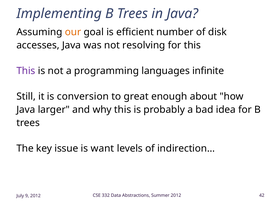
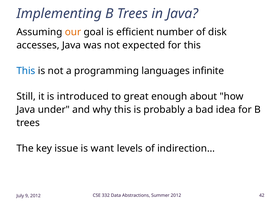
resolving: resolving -> expected
This at (26, 71) colour: purple -> blue
conversion: conversion -> introduced
larger: larger -> under
